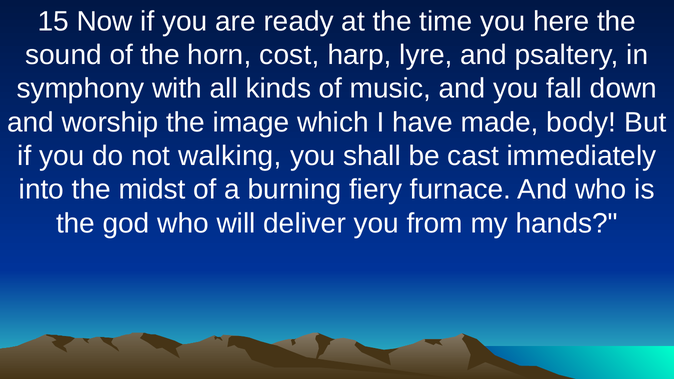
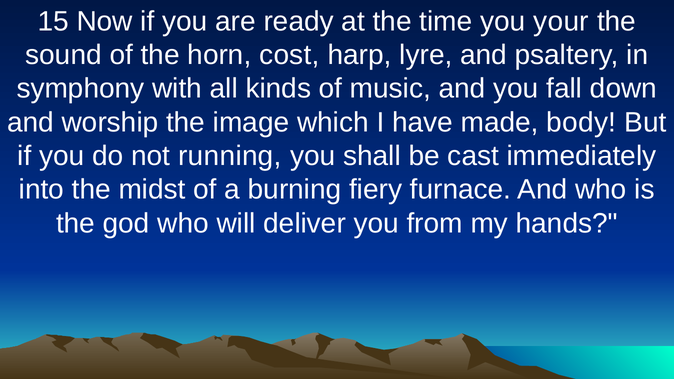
here: here -> your
walking: walking -> running
